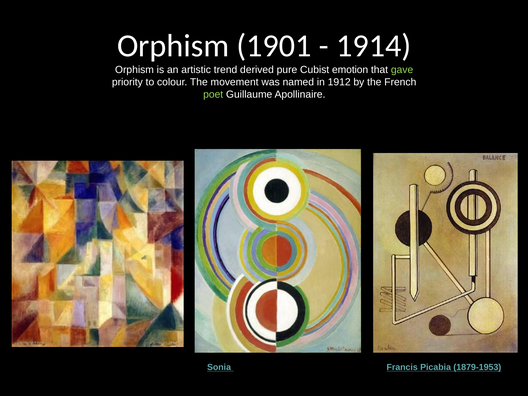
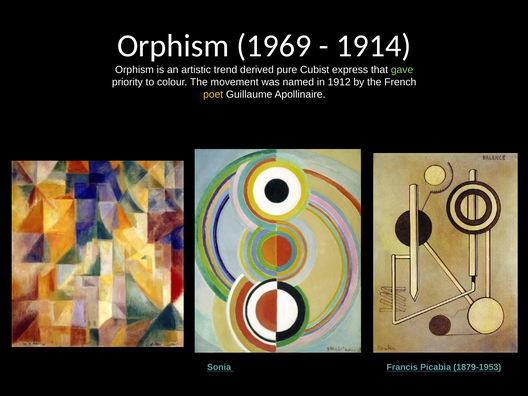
1901: 1901 -> 1969
emotion: emotion -> express
poet colour: light green -> yellow
